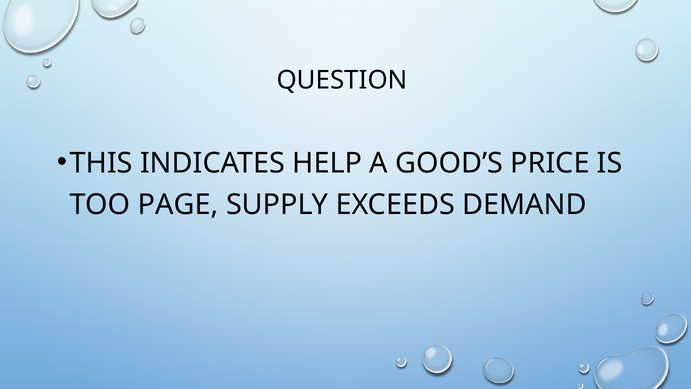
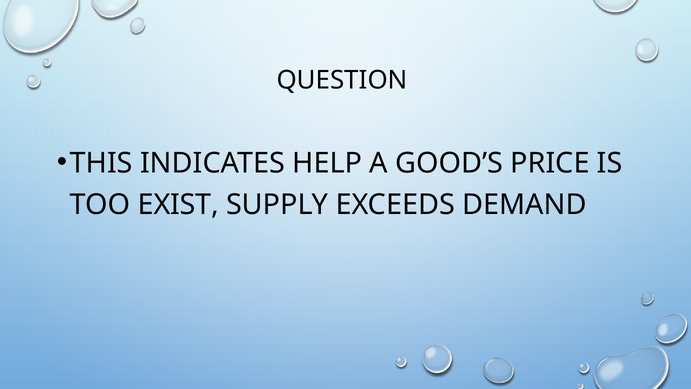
PAGE: PAGE -> EXIST
